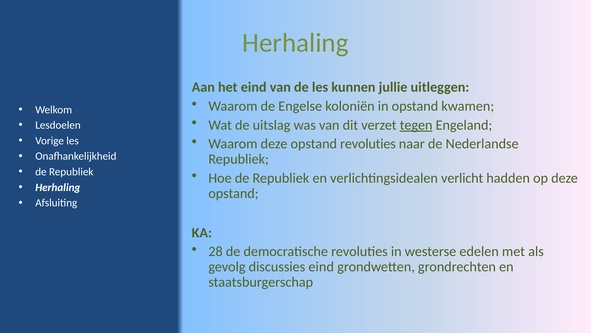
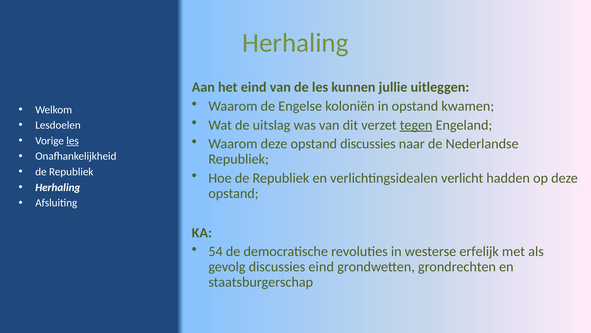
opstand revoluties: revoluties -> discussies
les at (73, 141) underline: none -> present
28: 28 -> 54
edelen: edelen -> erfelijk
